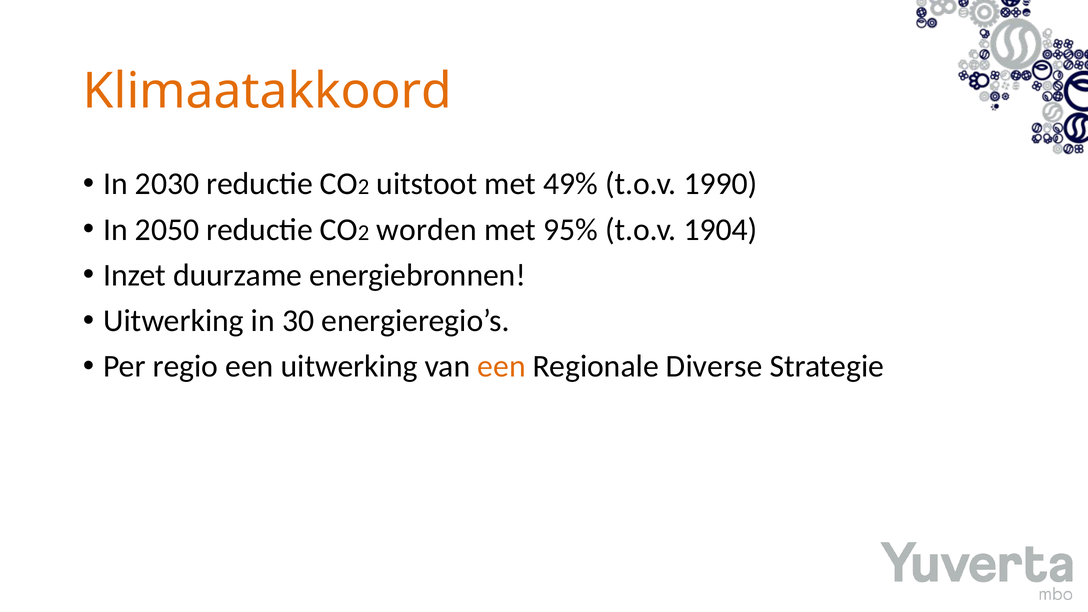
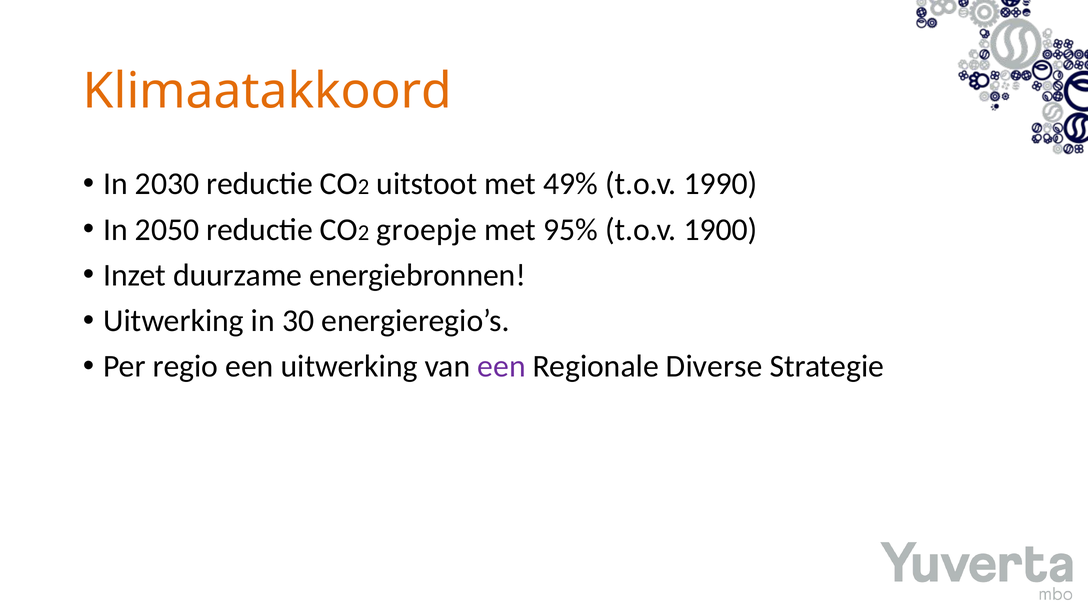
worden: worden -> groepje
1904: 1904 -> 1900
een at (502, 366) colour: orange -> purple
